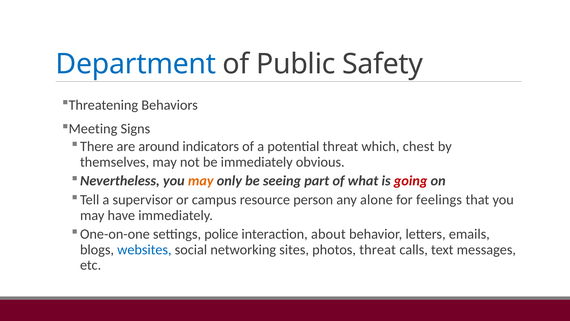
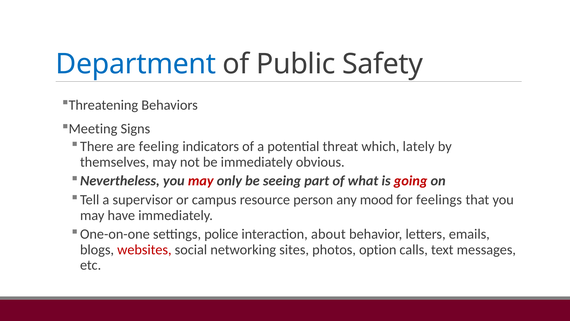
around: around -> feeling
chest: chest -> lately
may at (201, 181) colour: orange -> red
alone: alone -> mood
websites colour: blue -> red
photos threat: threat -> option
